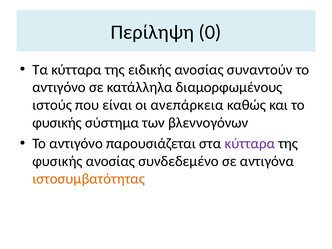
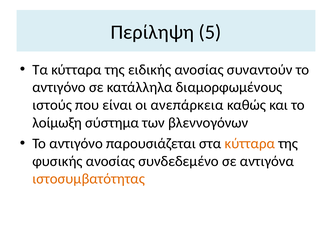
0: 0 -> 5
φυσικής at (57, 123): φυσικής -> λοίμωξη
κύτταρα at (250, 143) colour: purple -> orange
